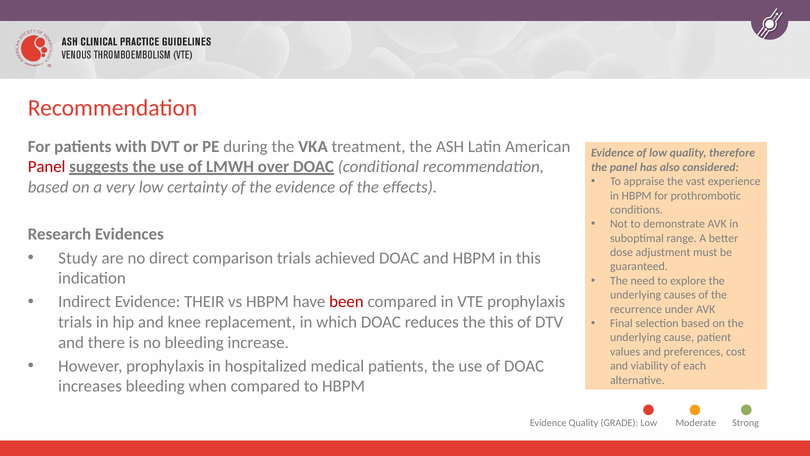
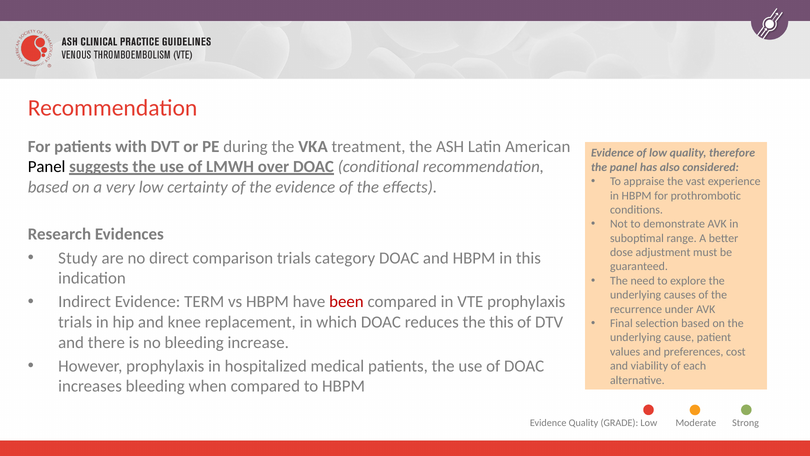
Panel at (47, 167) colour: red -> black
achieved: achieved -> category
THEIR: THEIR -> TERM
